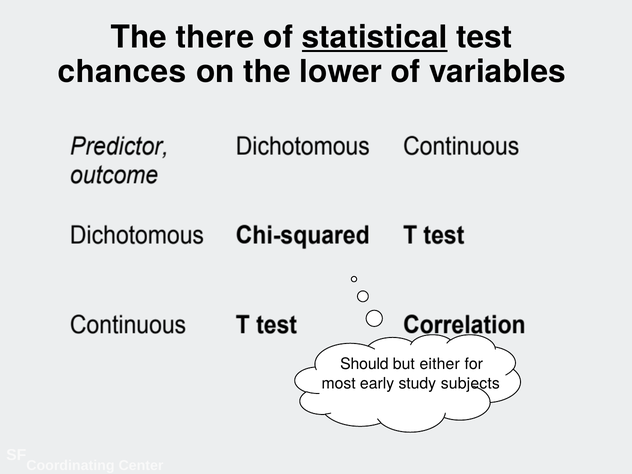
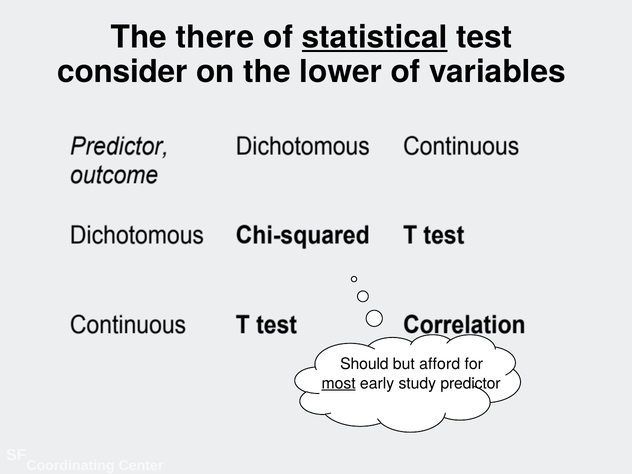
chances: chances -> consider
either: either -> afford
most underline: none -> present
subjects: subjects -> predictor
